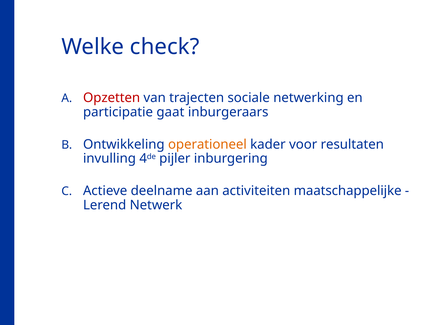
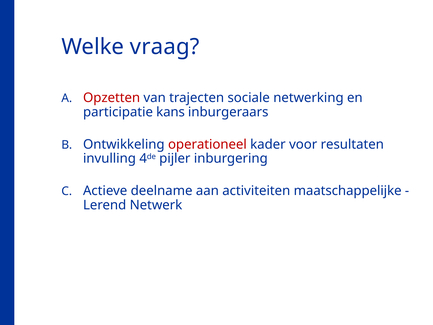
check: check -> vraag
gaat: gaat -> kans
operationeel colour: orange -> red
